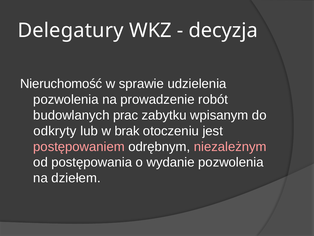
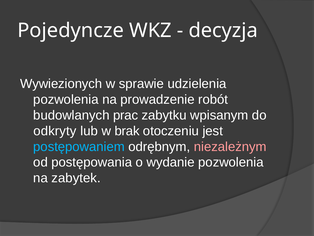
Delegatury: Delegatury -> Pojedyncze
Nieruchomość: Nieruchomość -> Wywiezionych
postępowaniem colour: pink -> light blue
dziełem: dziełem -> zabytek
